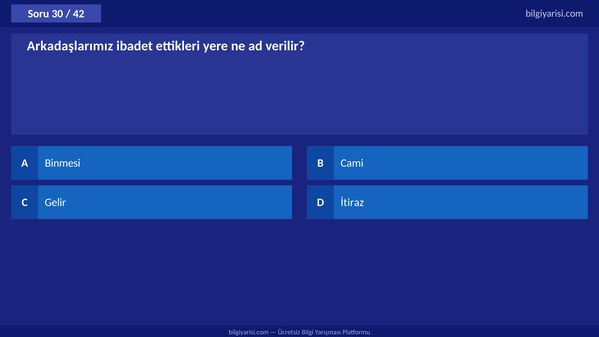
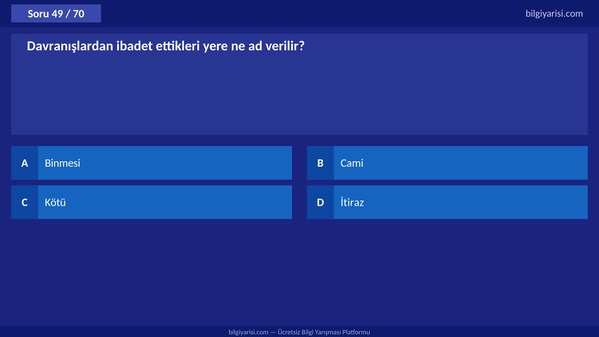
30: 30 -> 49
42: 42 -> 70
Arkadaşlarımız: Arkadaşlarımız -> Davranışlardan
Gelir: Gelir -> Kötü
